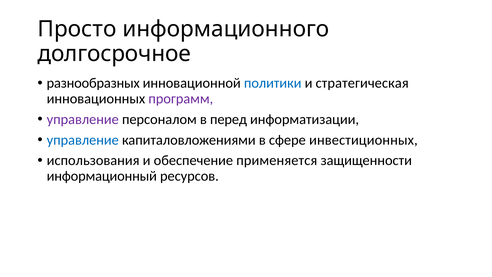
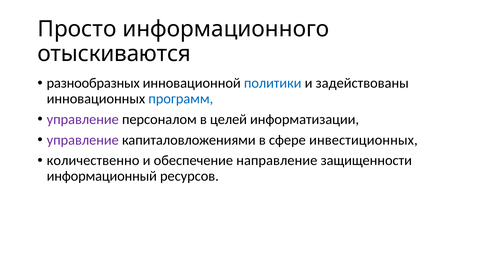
долгосрочное: долгосрочное -> отыскиваются
стратегическая: стратегическая -> задействованы
программ colour: purple -> blue
перед: перед -> целей
управление at (83, 140) colour: blue -> purple
использования: использования -> количественно
применяется: применяется -> направление
